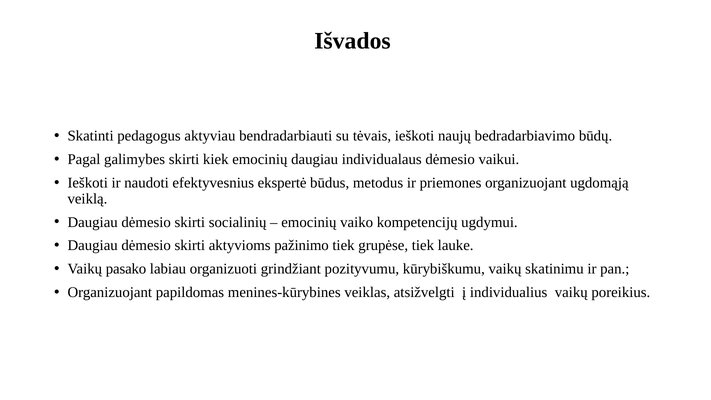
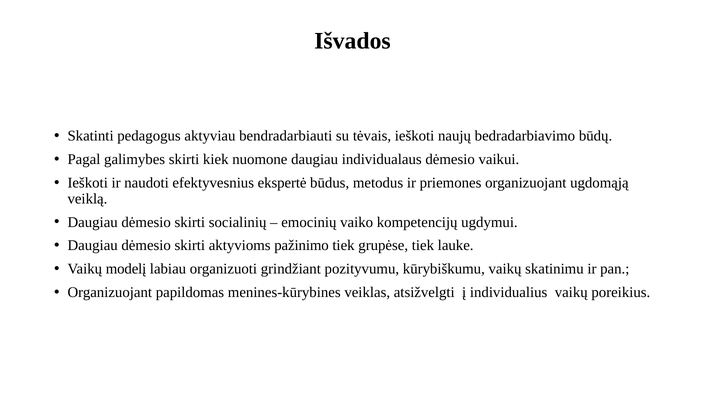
kiek emocinių: emocinių -> nuomone
pasako: pasako -> modelį
